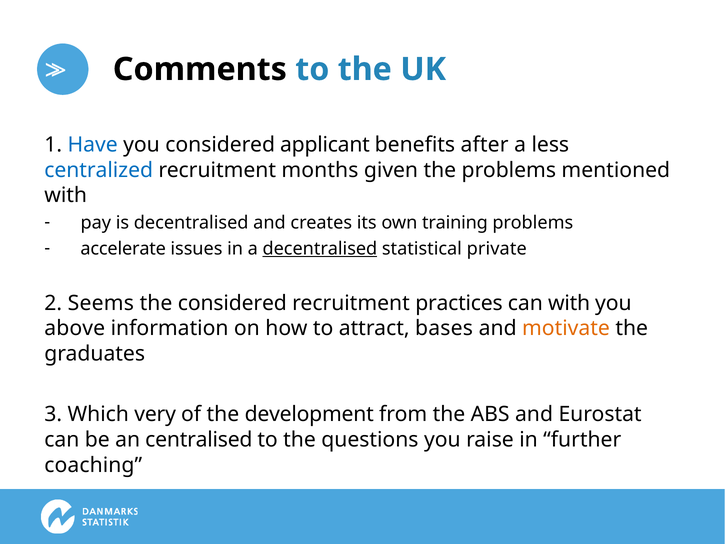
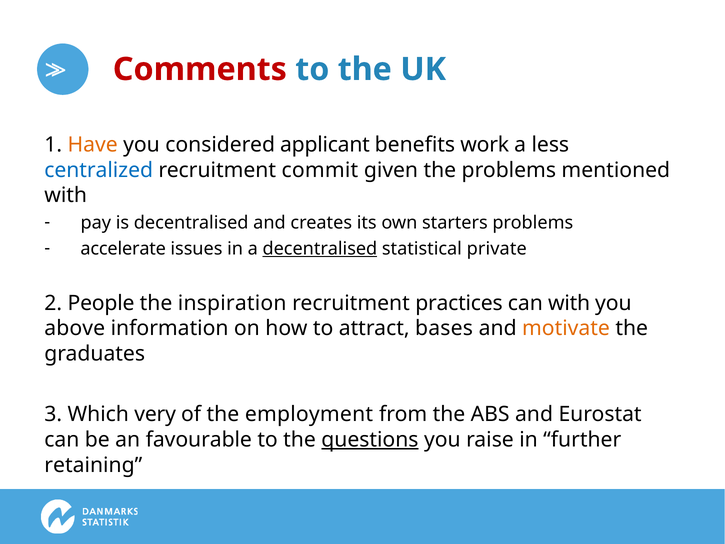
Comments colour: black -> red
Have colour: blue -> orange
after: after -> work
months: months -> commit
training: training -> starters
Seems: Seems -> People
the considered: considered -> inspiration
development: development -> employment
centralised: centralised -> favourable
questions underline: none -> present
coaching: coaching -> retaining
